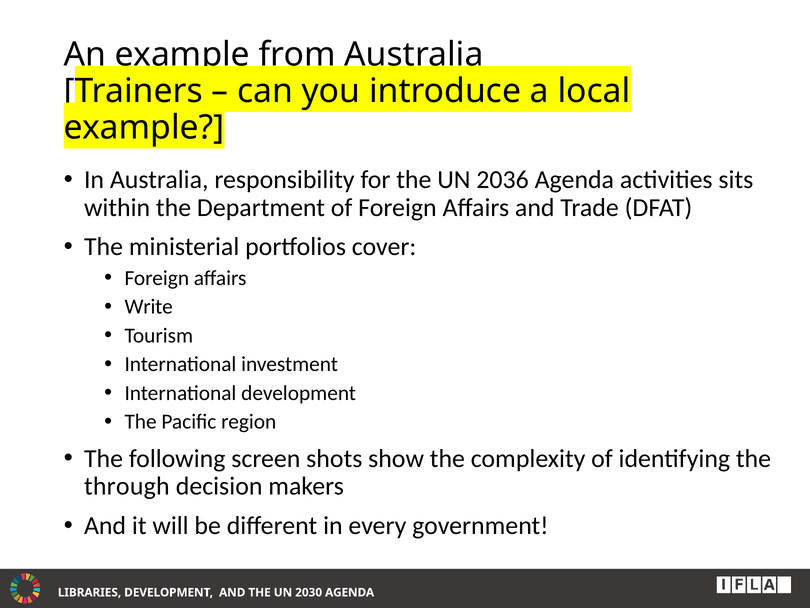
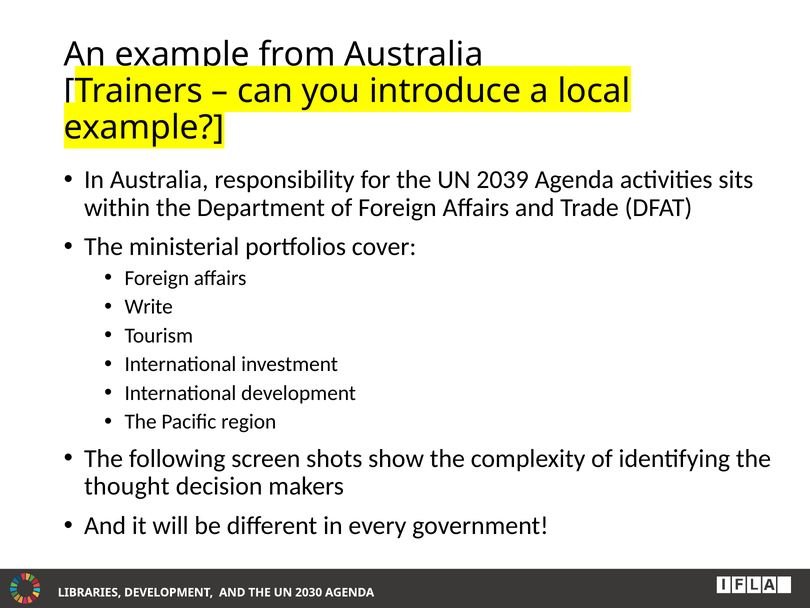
2036: 2036 -> 2039
through: through -> thought
